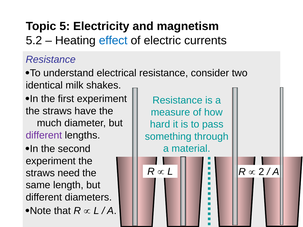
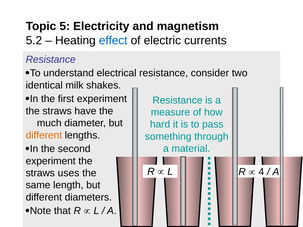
different at (44, 135) colour: purple -> orange
2: 2 -> 4
need: need -> uses
